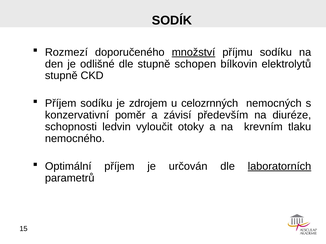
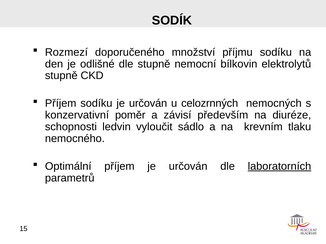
množství underline: present -> none
schopen: schopen -> nemocní
sodíku je zdrojem: zdrojem -> určován
otoky: otoky -> sádlo
